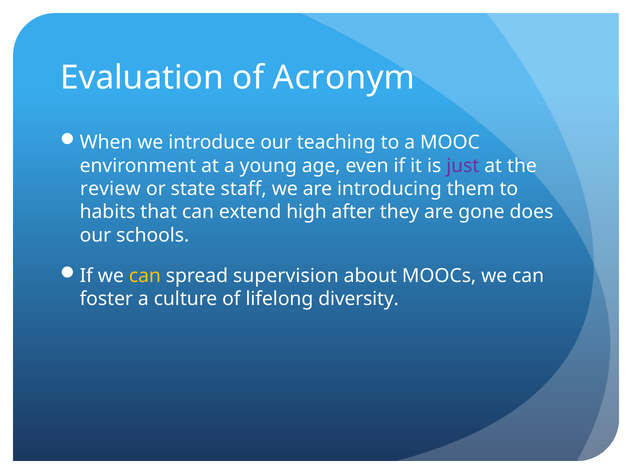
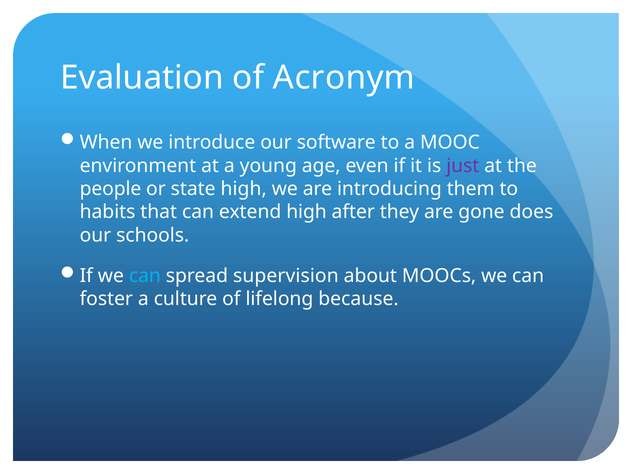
teaching: teaching -> software
review: review -> people
state staff: staff -> high
can at (145, 276) colour: yellow -> light blue
diversity: diversity -> because
